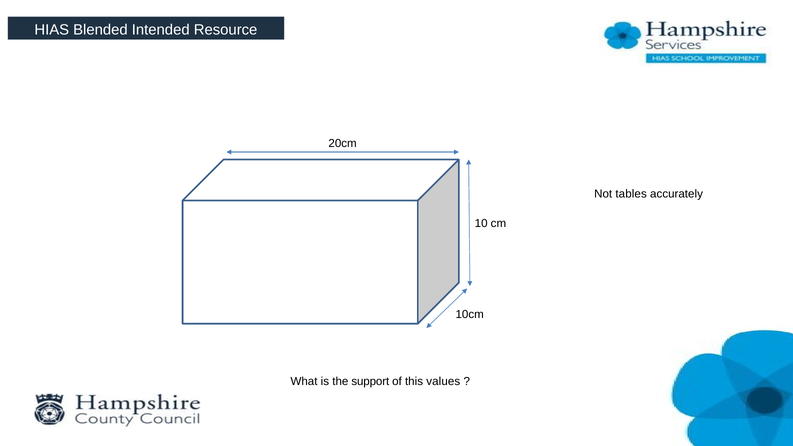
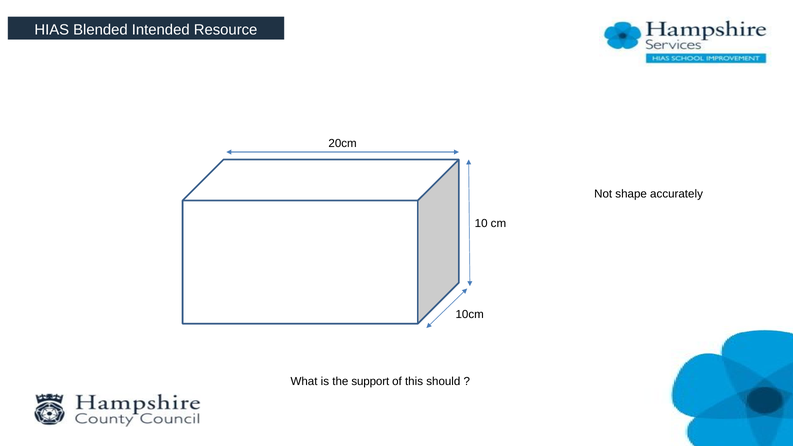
tables: tables -> shape
values: values -> should
